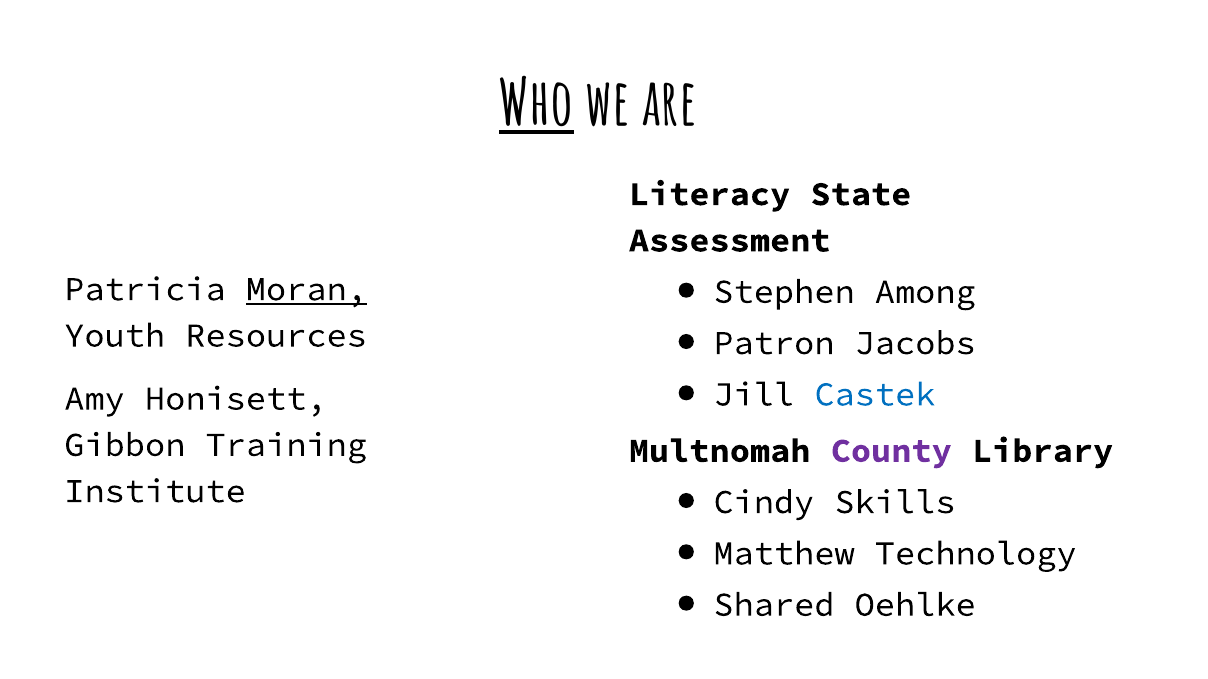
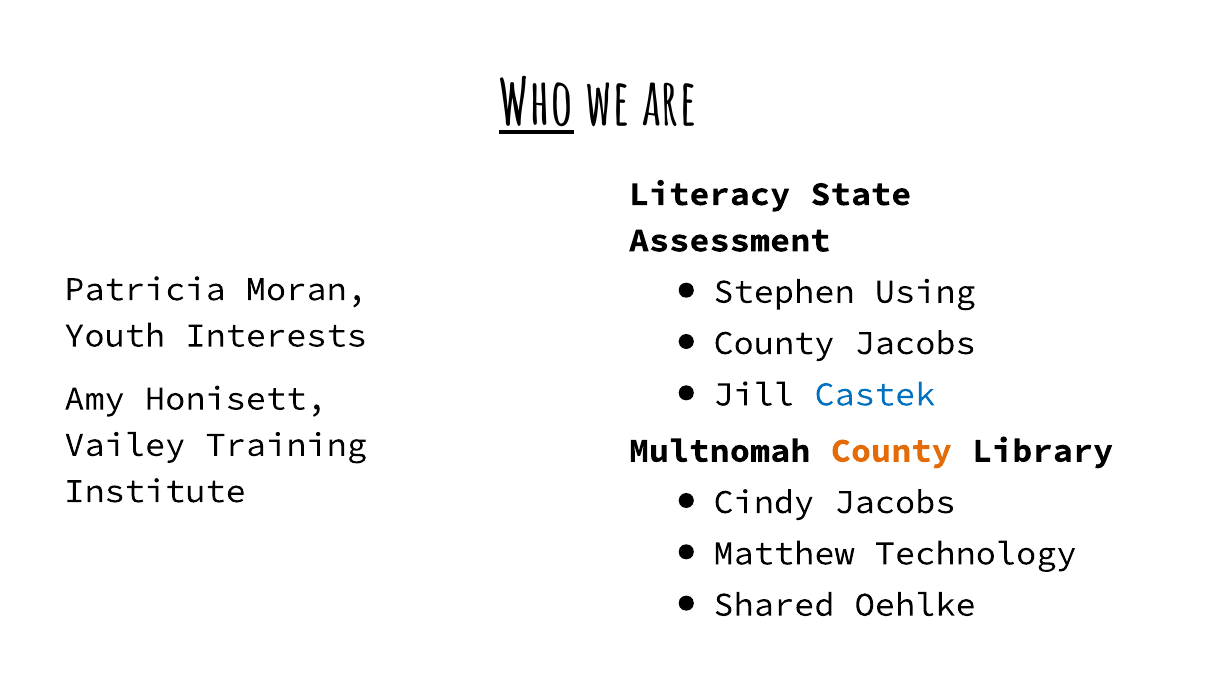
Moran underline: present -> none
Among: Among -> Using
Resources: Resources -> Interests
Patron at (774, 343): Patron -> County
Gibbon: Gibbon -> Vailey
County at (891, 451) colour: purple -> orange
Cindy Skills: Skills -> Jacobs
